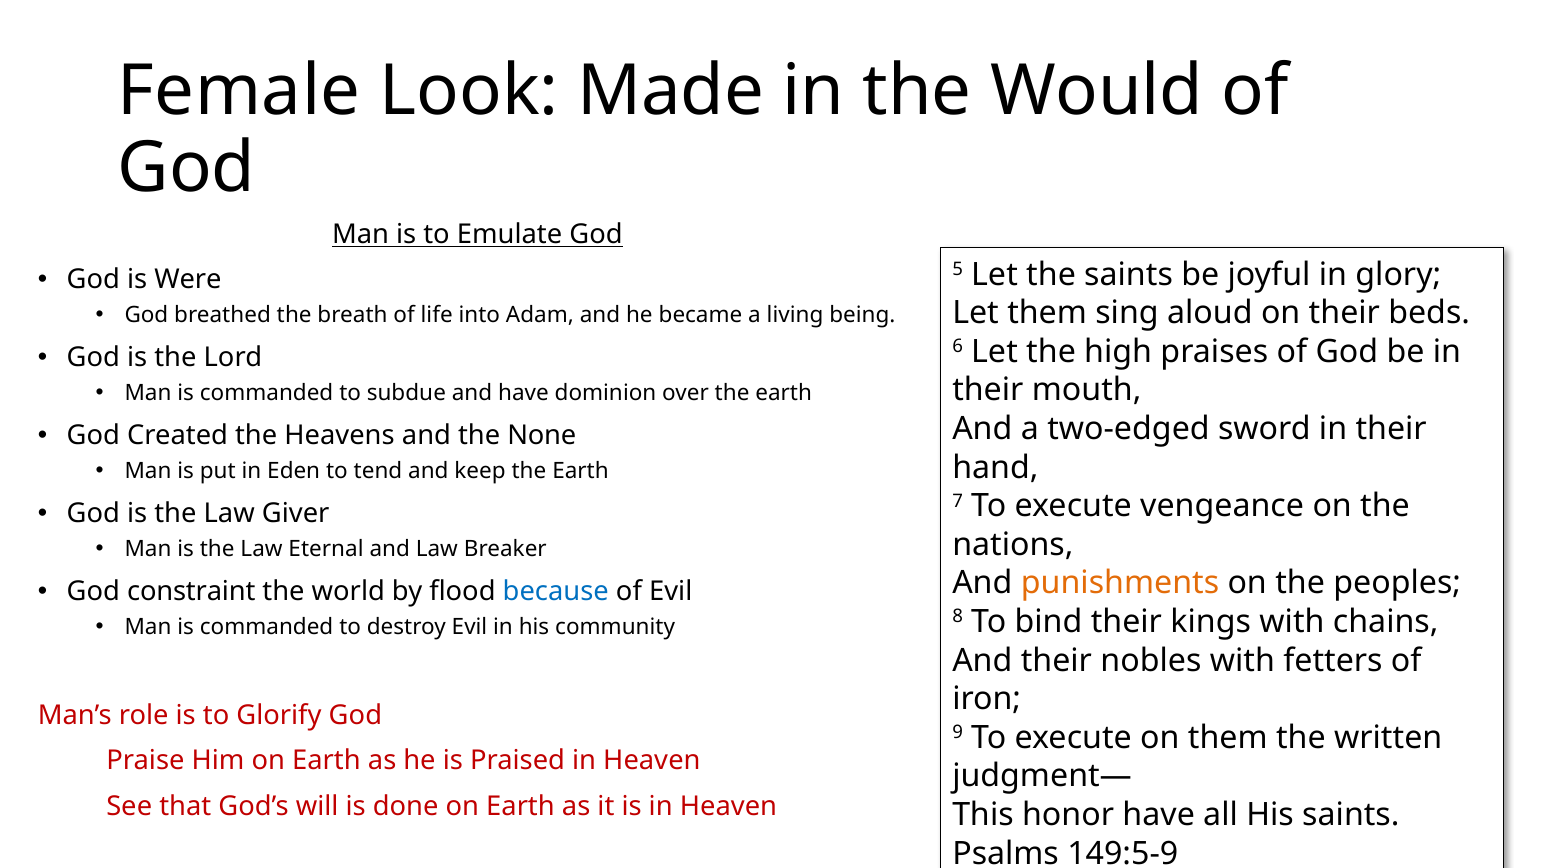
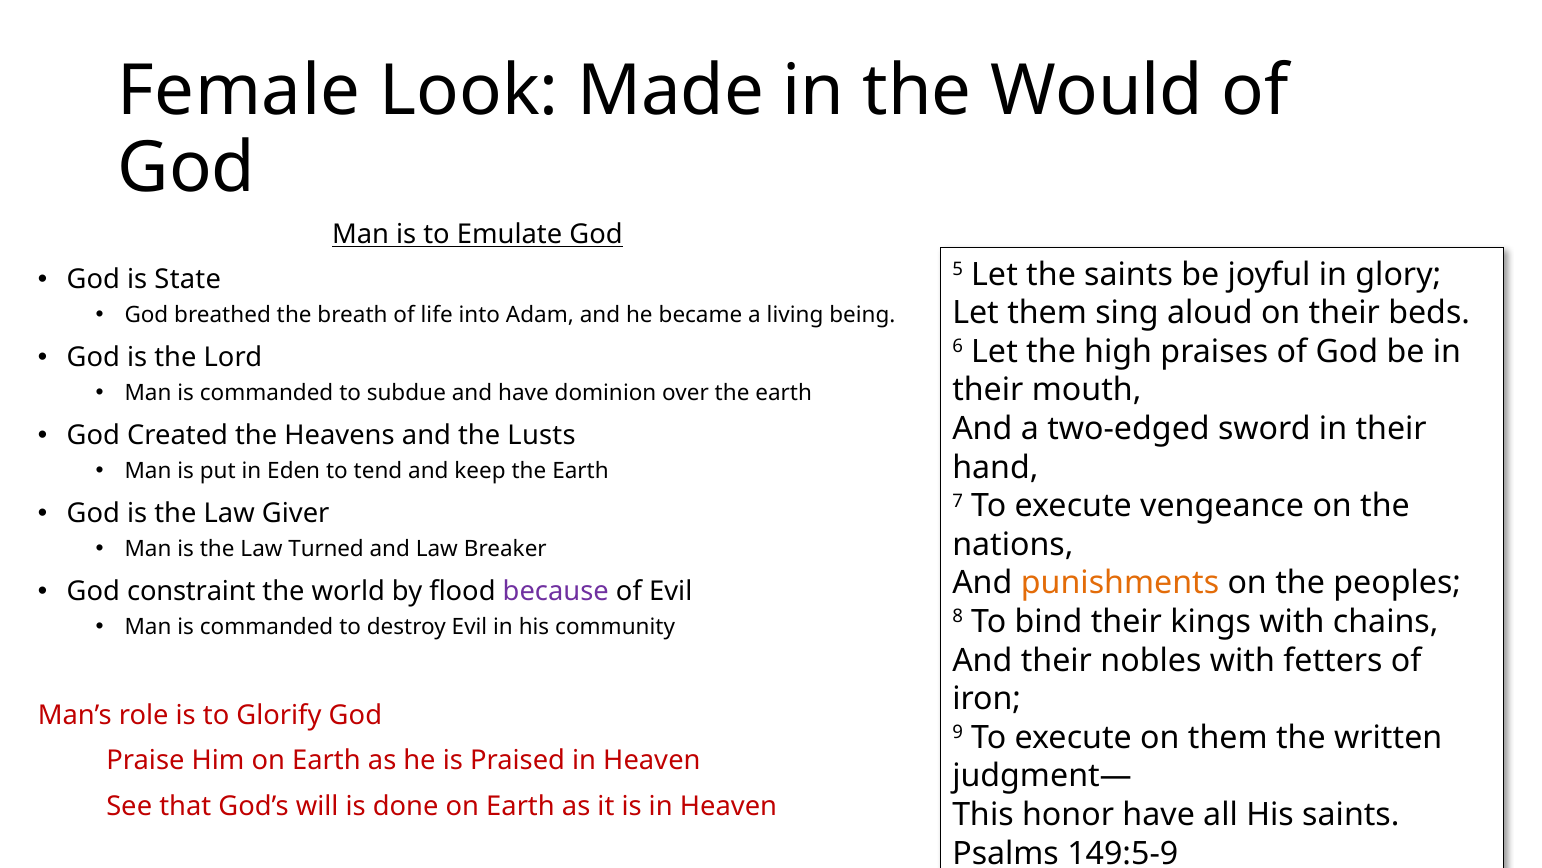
Were: Were -> State
None: None -> Lusts
Eternal: Eternal -> Turned
because colour: blue -> purple
